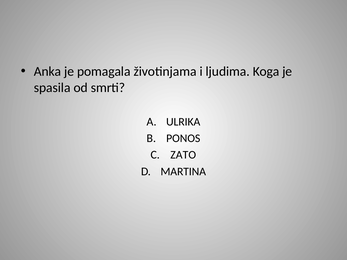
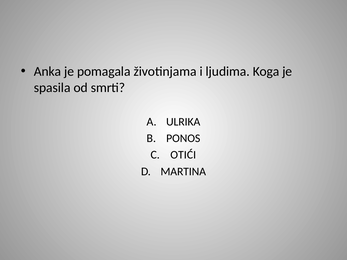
ZATO: ZATO -> OTIĆI
